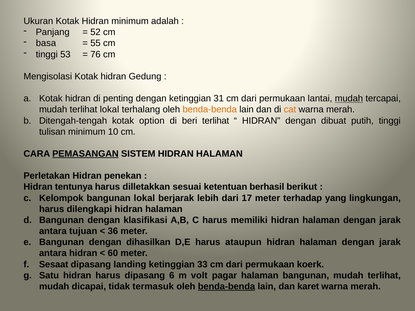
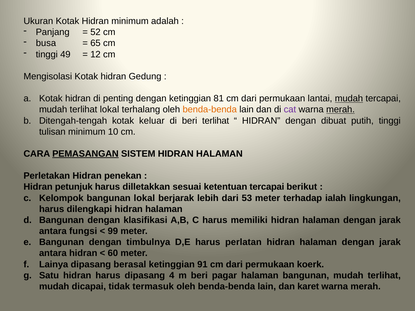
basa: basa -> busa
55: 55 -> 65
53: 53 -> 49
76: 76 -> 12
31: 31 -> 81
cat colour: orange -> purple
merah at (340, 110) underline: none -> present
option: option -> keluar
tentunya: tentunya -> petunjuk
ketentuan berhasil: berhasil -> tercapai
17: 17 -> 53
yang: yang -> ialah
tujuan: tujuan -> fungsi
36: 36 -> 99
dihasilkan: dihasilkan -> timbulnya
ataupun: ataupun -> perlatan
Sesaat: Sesaat -> Lainya
landing: landing -> berasal
33: 33 -> 91
6: 6 -> 4
m volt: volt -> beri
benda-benda at (226, 287) underline: present -> none
